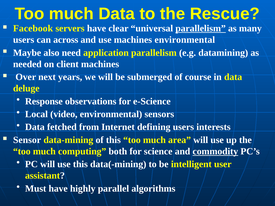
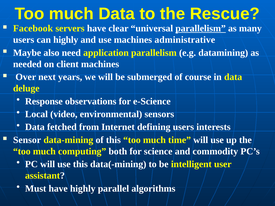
can across: across -> highly
machines environmental: environmental -> administrative
area: area -> time
commodity underline: present -> none
